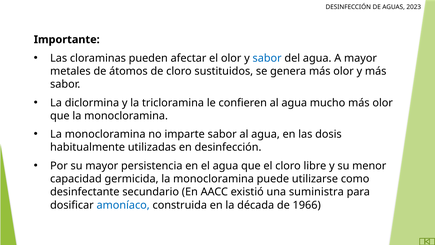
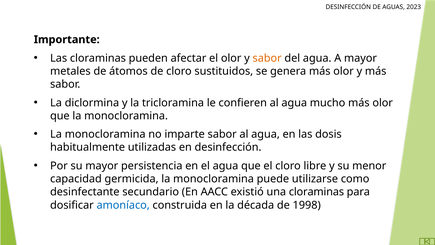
sabor at (267, 58) colour: blue -> orange
una suministra: suministra -> cloraminas
1966: 1966 -> 1998
